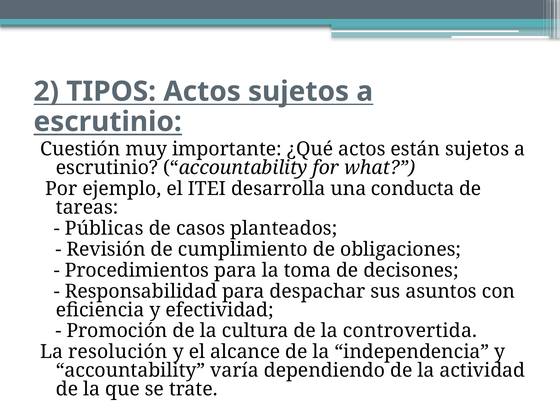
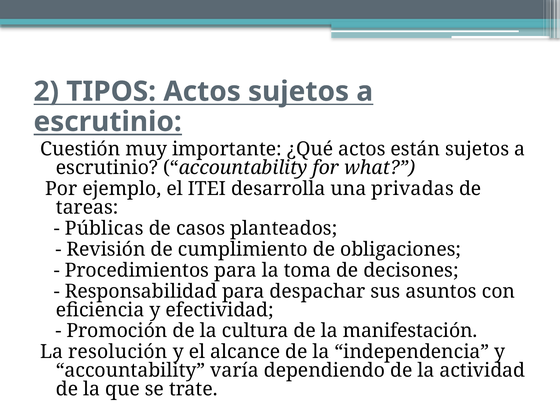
conducta: conducta -> privadas
controvertida: controvertida -> manifestación
